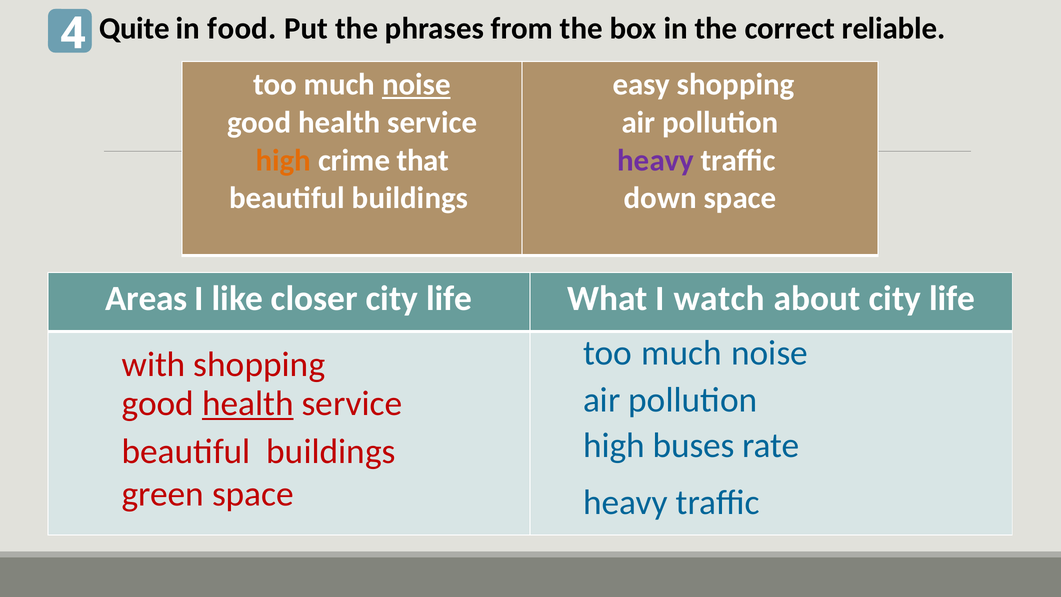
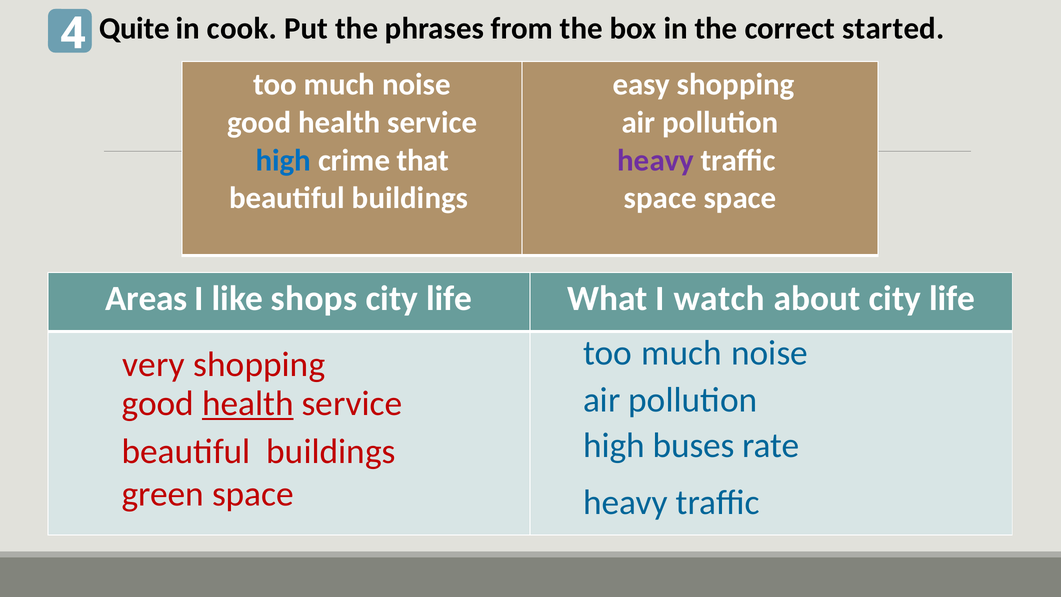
food: food -> cook
reliable: reliable -> started
noise at (416, 85) underline: present -> none
high at (283, 160) colour: orange -> blue
down at (660, 198): down -> space
closer: closer -> shops
with: with -> very
